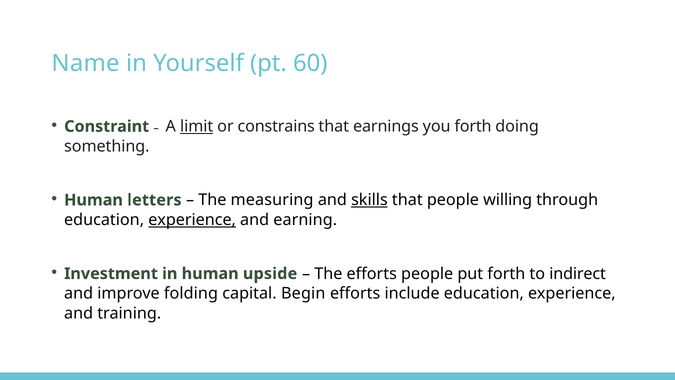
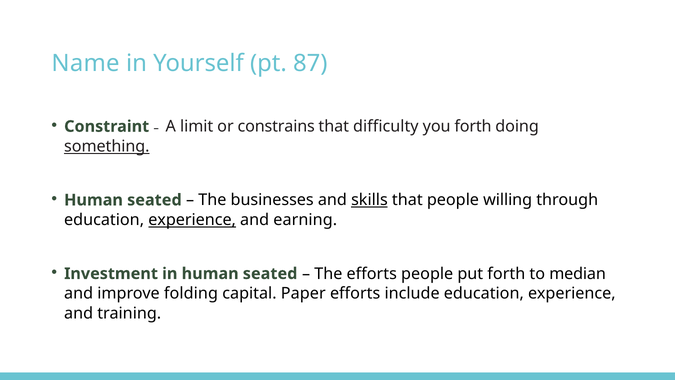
60: 60 -> 87
limit underline: present -> none
earnings: earnings -> difficulty
something underline: none -> present
letters at (154, 200): letters -> seated
measuring: measuring -> businesses
in human upside: upside -> seated
indirect: indirect -> median
Begin: Begin -> Paper
